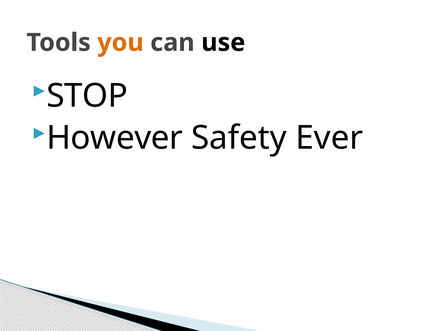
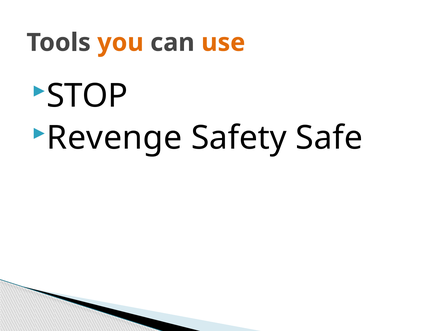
use colour: black -> orange
However: However -> Revenge
Ever: Ever -> Safe
